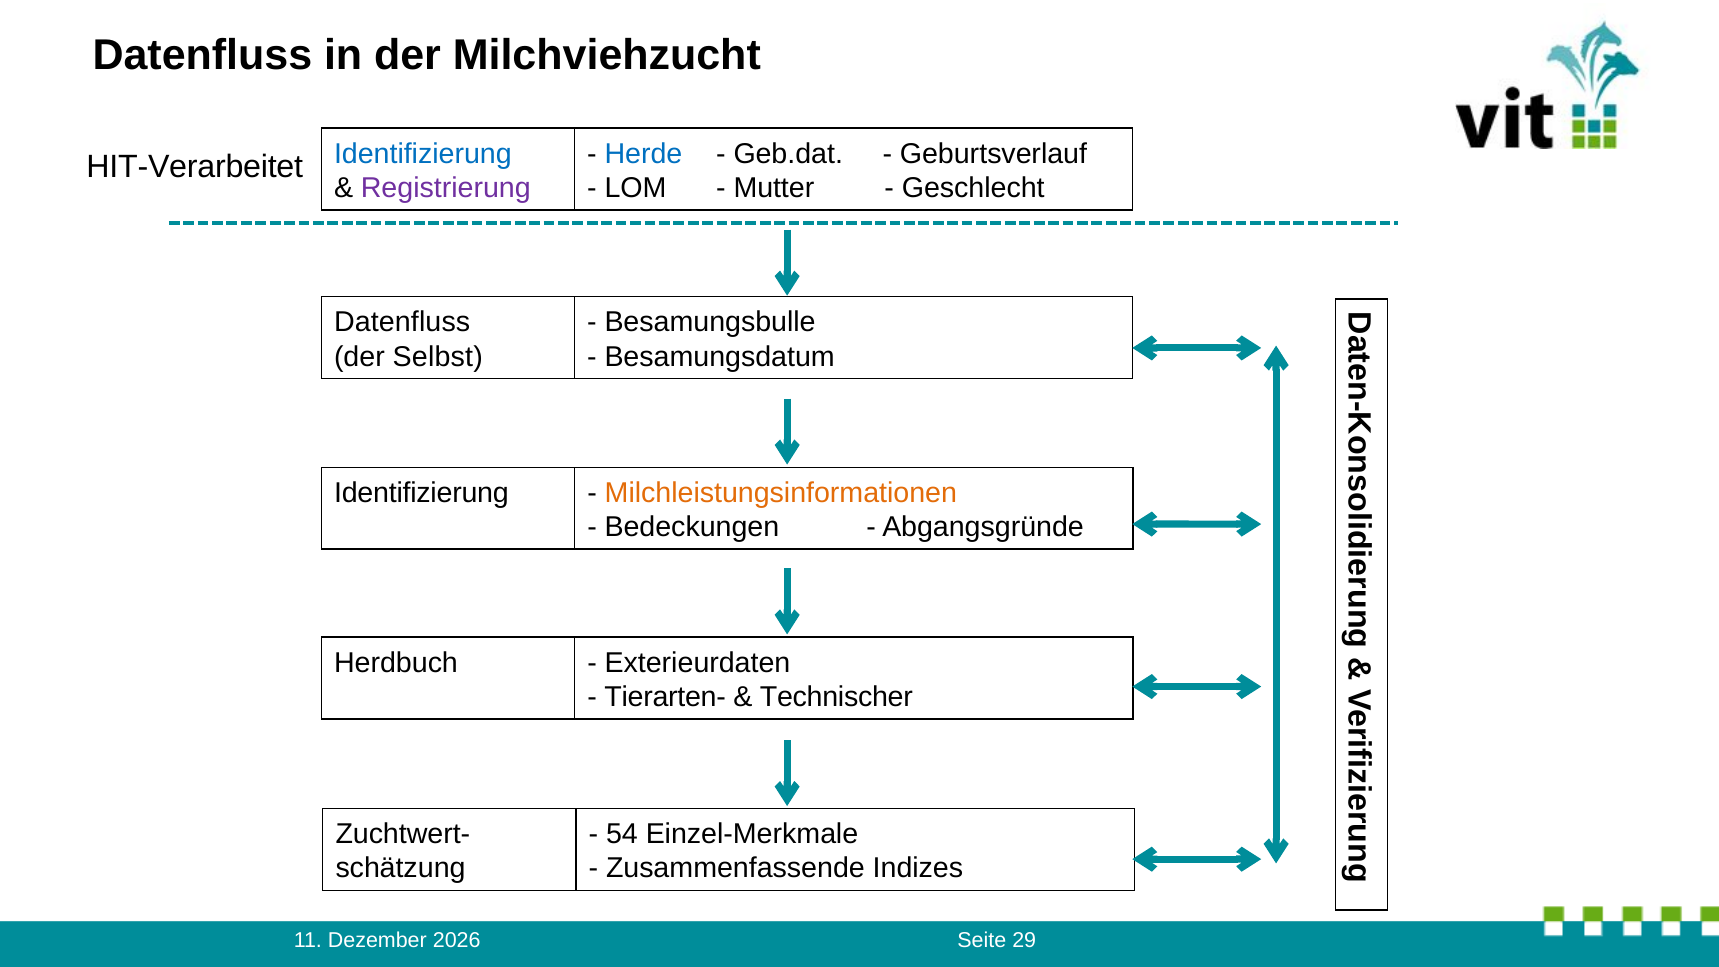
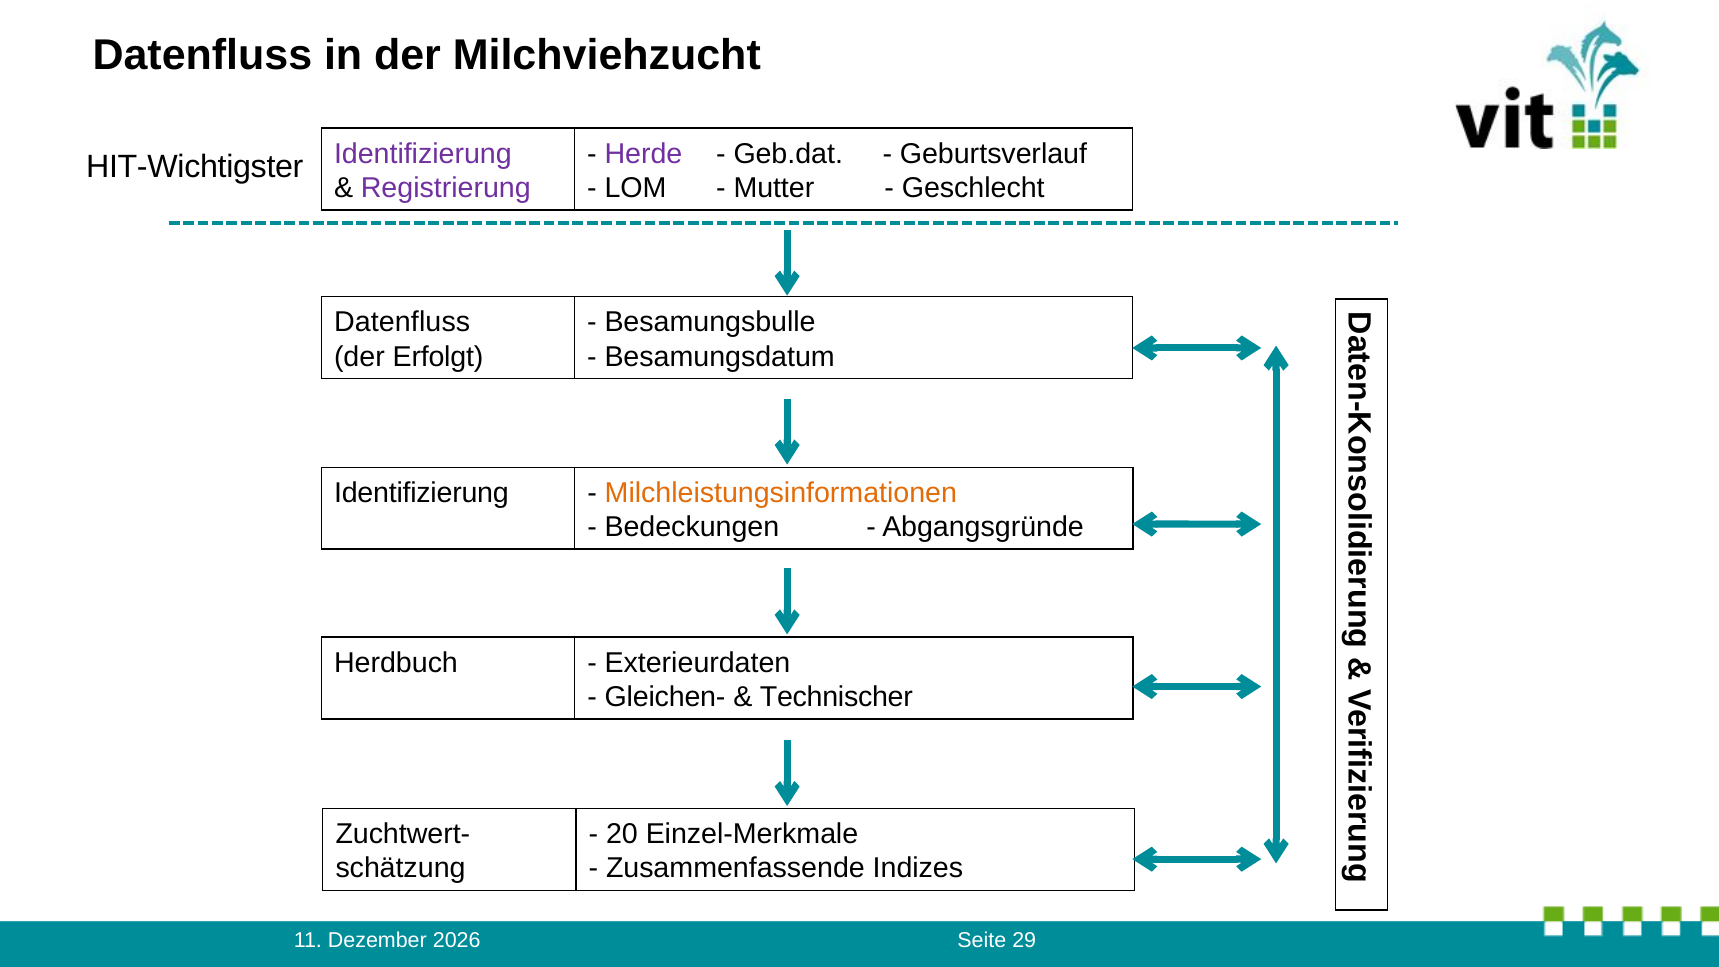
Identifizierung at (423, 154) colour: blue -> purple
Herde colour: blue -> purple
HIT-Verarbeitet: HIT-Verarbeitet -> HIT-Wichtigster
Selbst: Selbst -> Erfolgt
Tierarten-: Tierarten- -> Gleichen-
54: 54 -> 20
